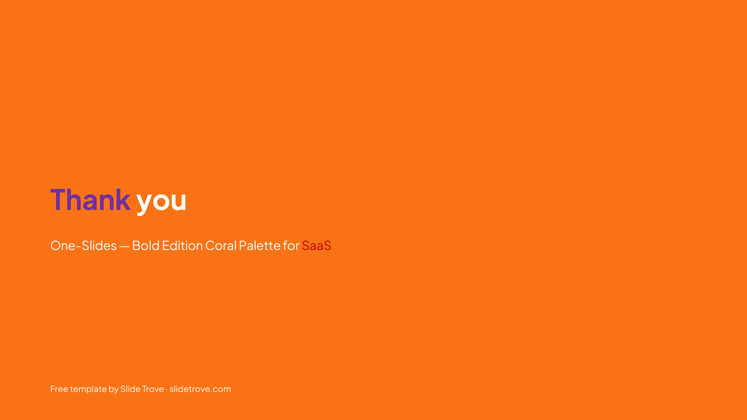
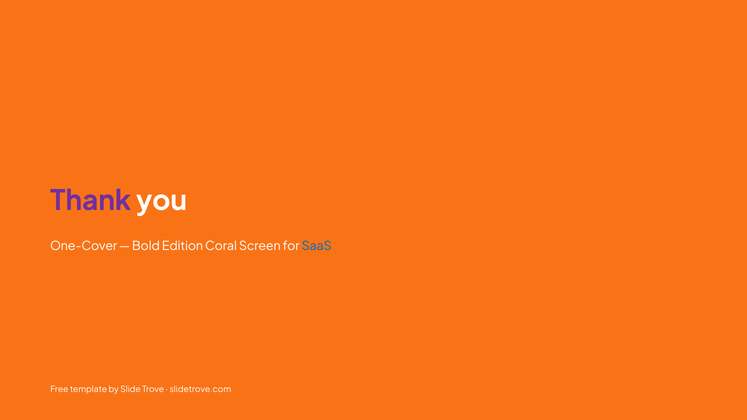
One-Slides: One-Slides -> One-Cover
Palette: Palette -> Screen
SaaS colour: red -> blue
